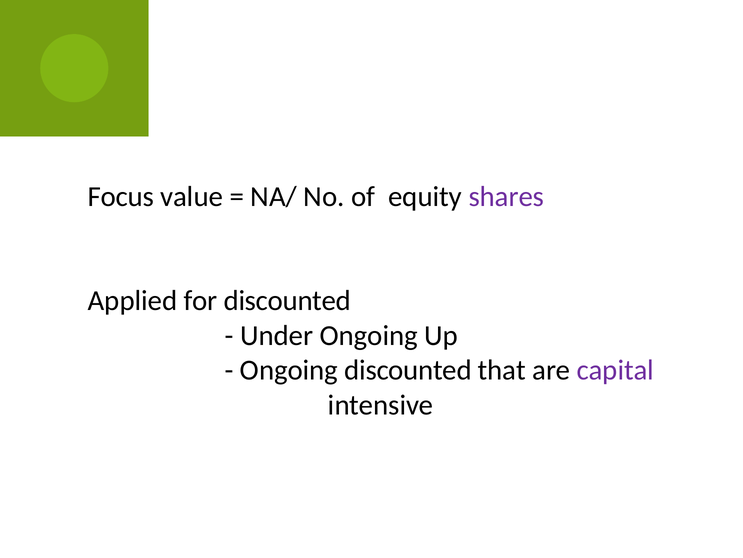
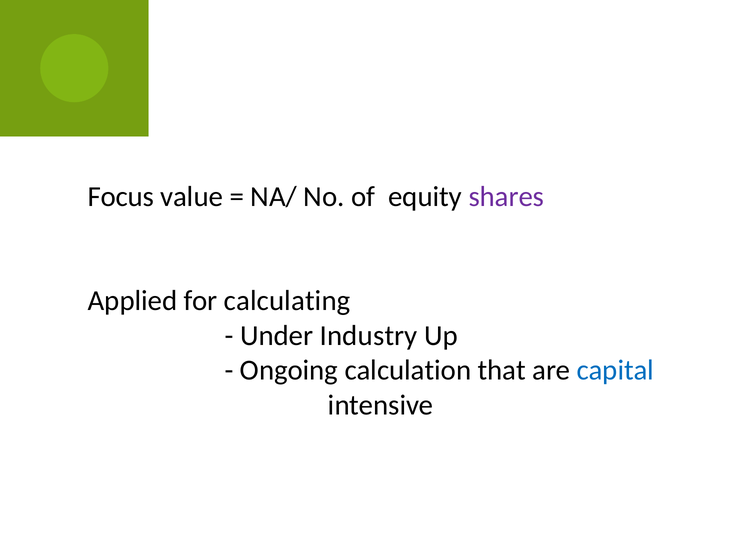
for discounted: discounted -> calculating
Under Ongoing: Ongoing -> Industry
Ongoing discounted: discounted -> calculation
capital colour: purple -> blue
